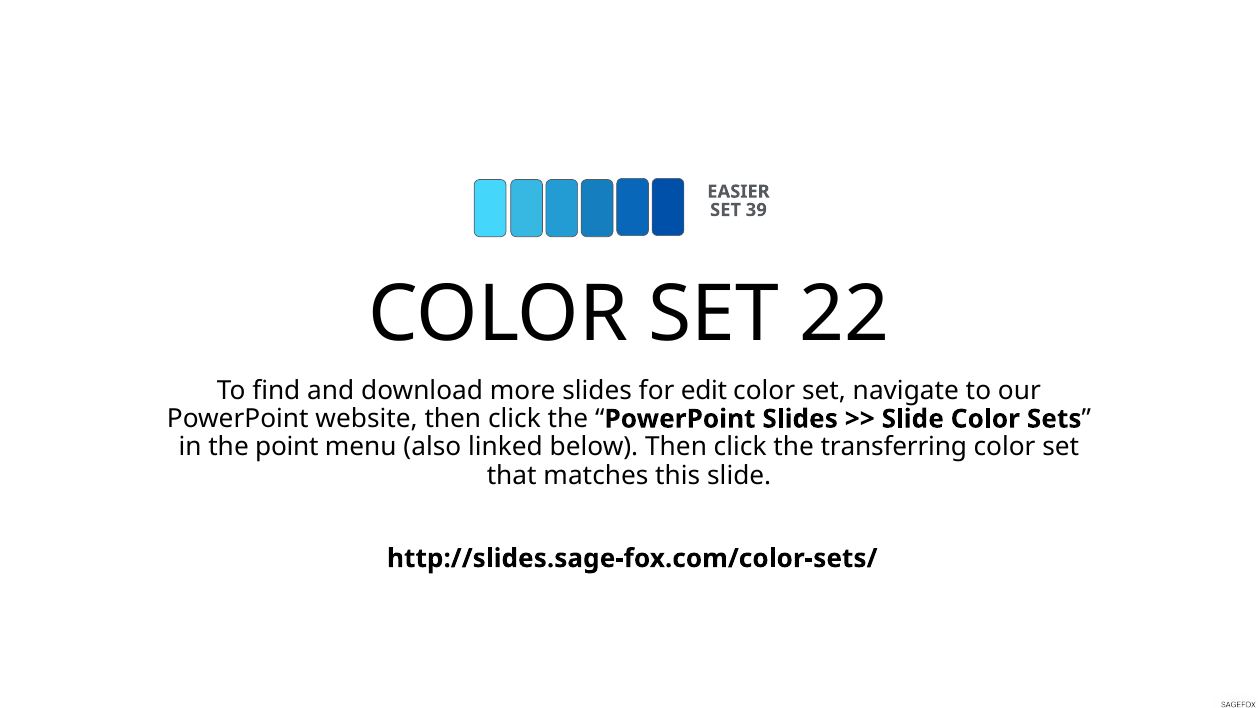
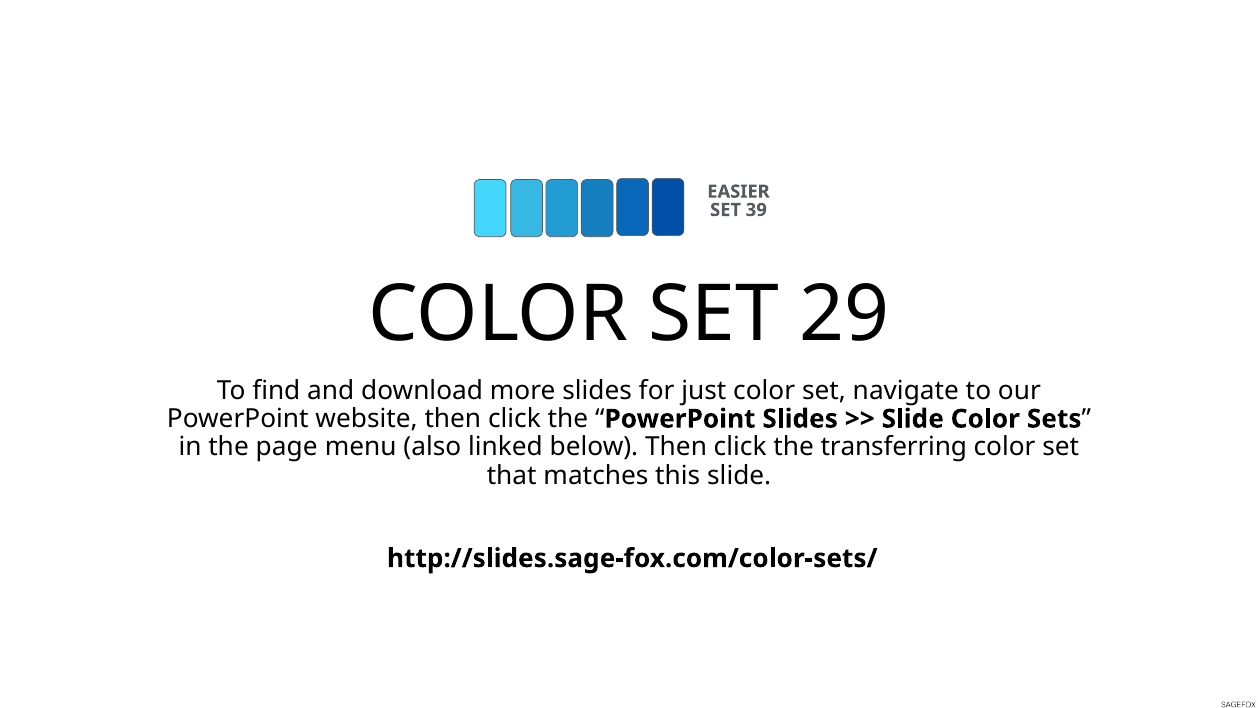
22: 22 -> 29
edit: edit -> just
point: point -> page
